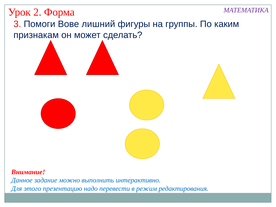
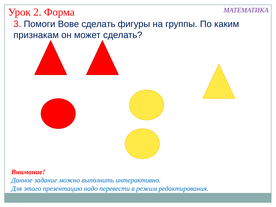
Вове лишний: лишний -> сделать
